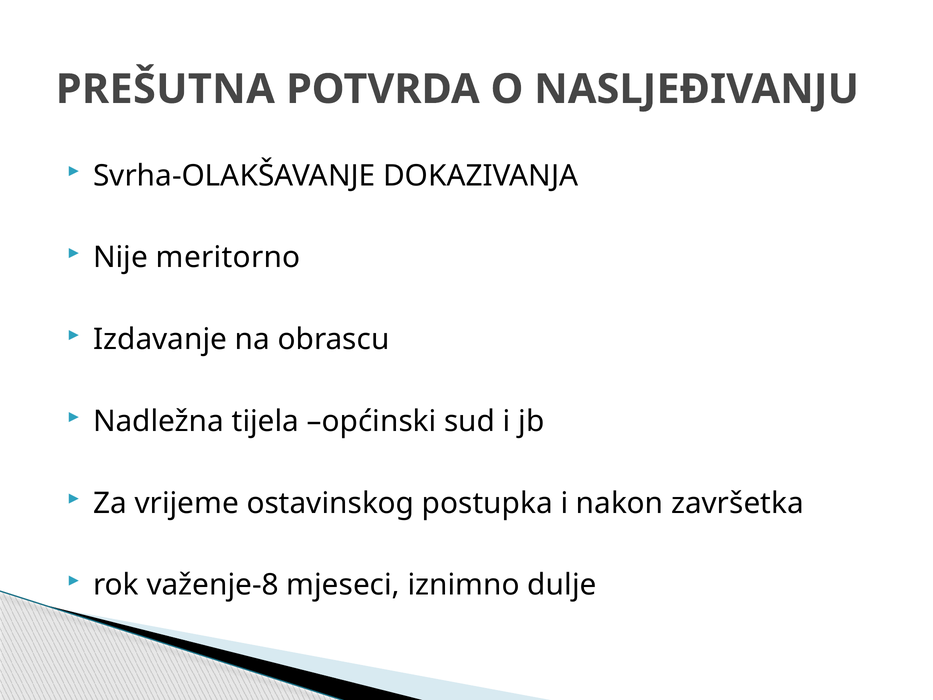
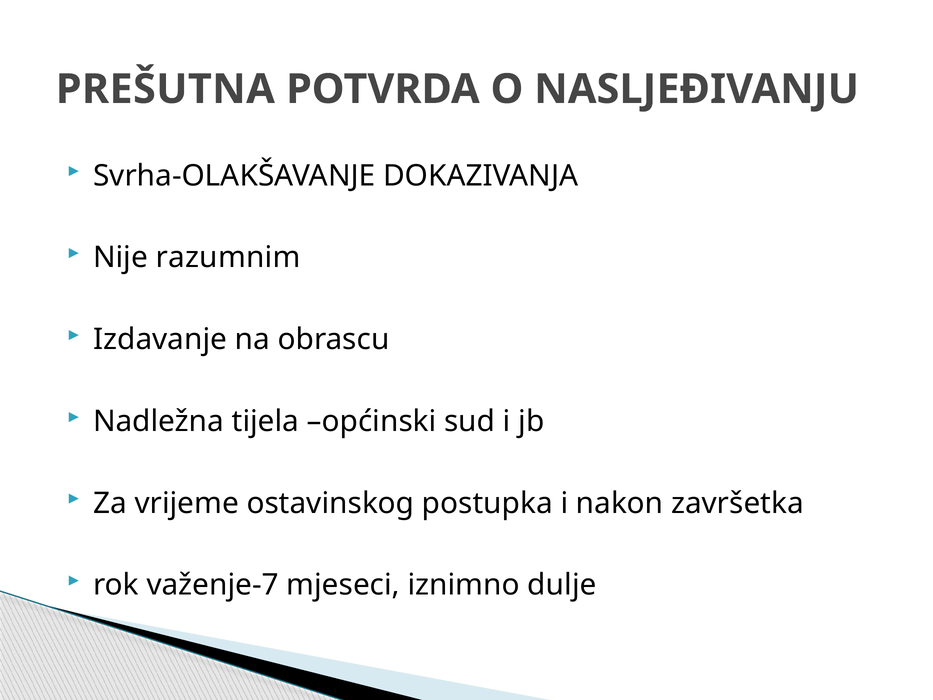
meritorno: meritorno -> razumnim
važenje-8: važenje-8 -> važenje-7
